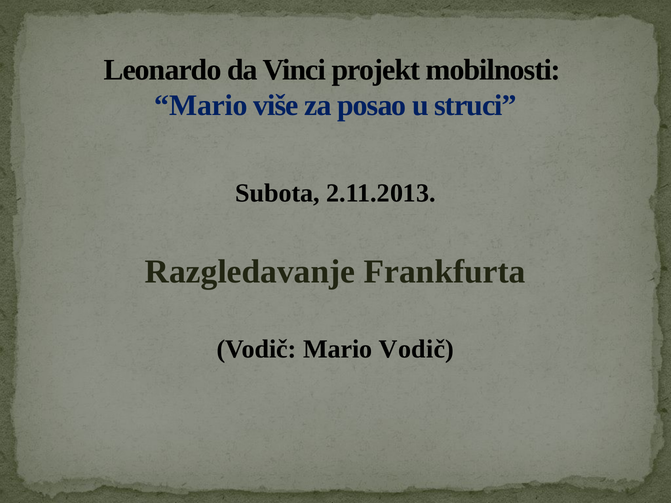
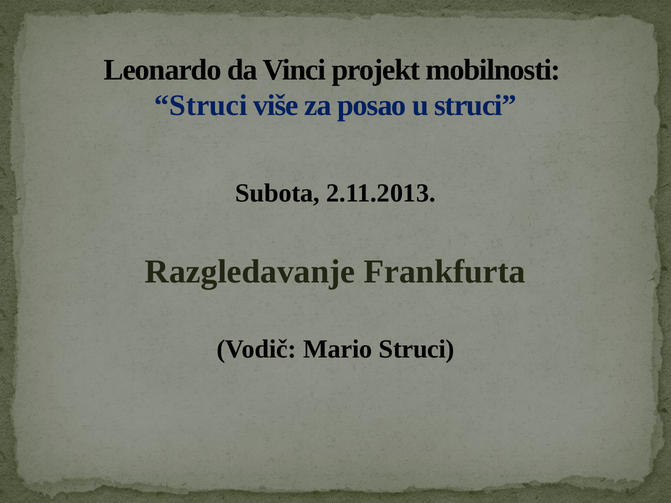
Mario at (201, 106): Mario -> Struci
Mario Vodič: Vodič -> Struci
